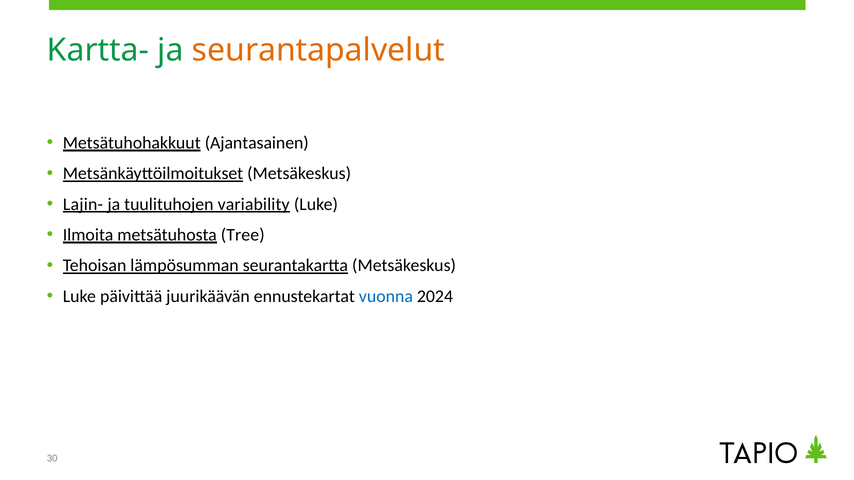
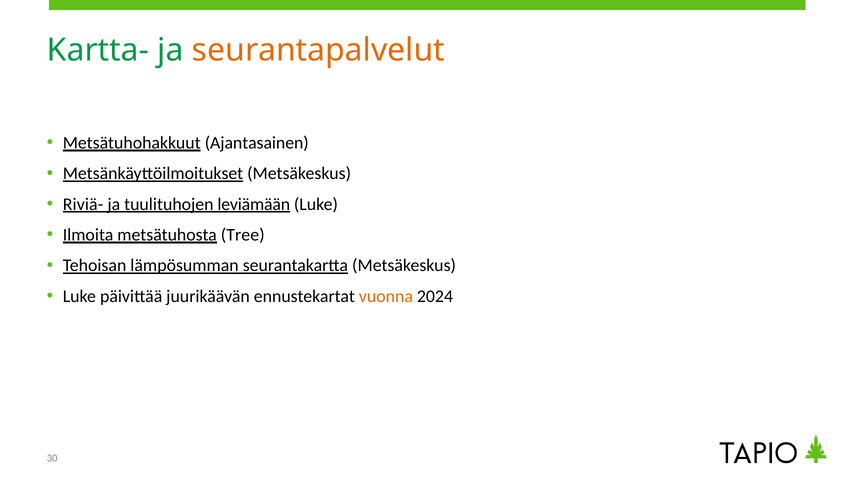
Lajin-: Lajin- -> Riviä-
variability: variability -> leviämään
vuonna colour: blue -> orange
